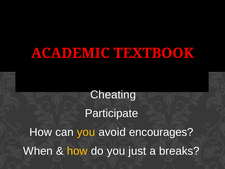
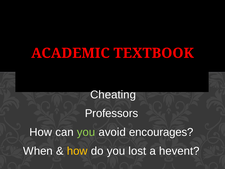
Participate: Participate -> Professors
you at (86, 132) colour: yellow -> light green
just: just -> lost
breaks: breaks -> hevent
